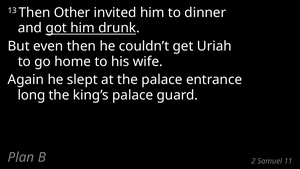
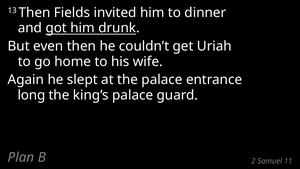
Other: Other -> Fields
